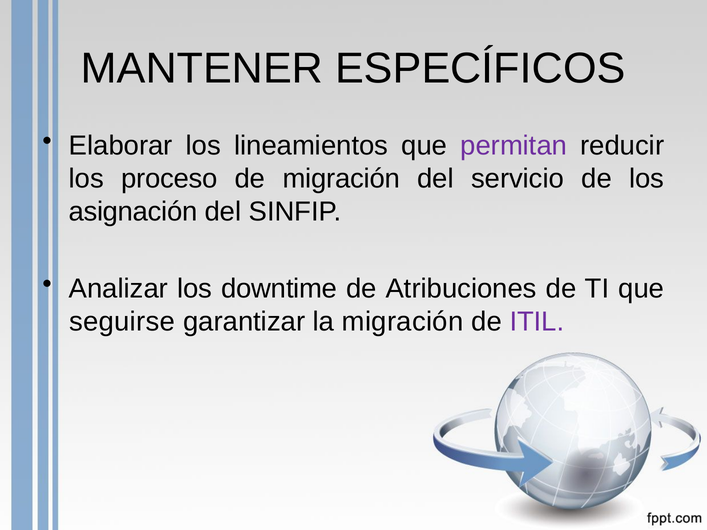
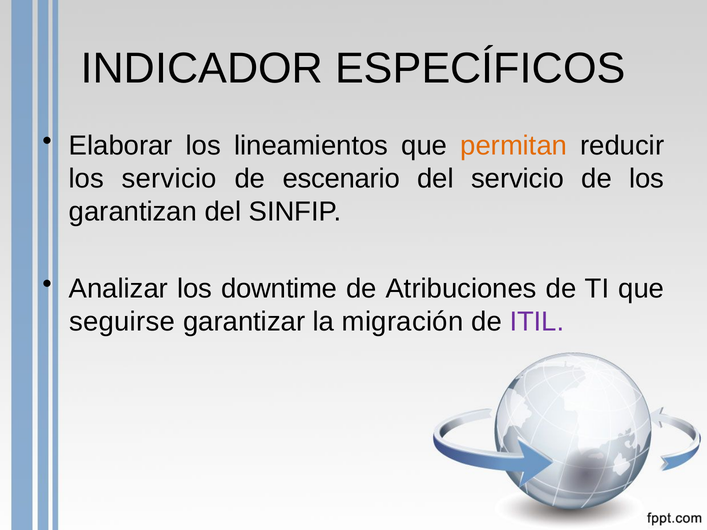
MANTENER: MANTENER -> INDICADOR
permitan colour: purple -> orange
los proceso: proceso -> servicio
de migración: migración -> escenario
asignación: asignación -> garantizan
